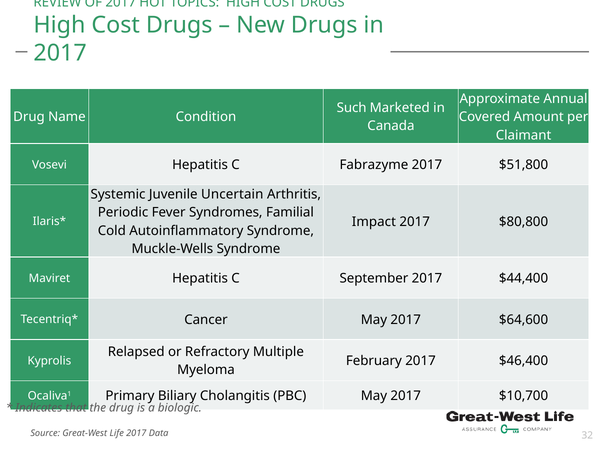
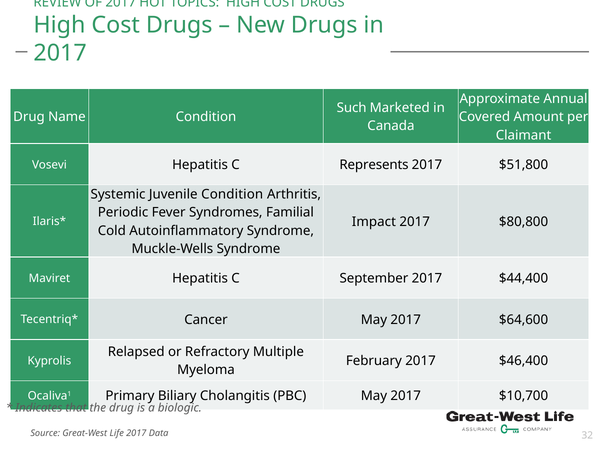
Fabrazyme: Fabrazyme -> Represents
Juvenile Uncertain: Uncertain -> Condition
